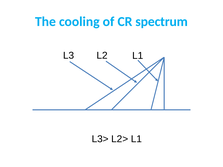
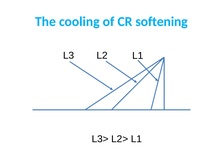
spectrum: spectrum -> softening
